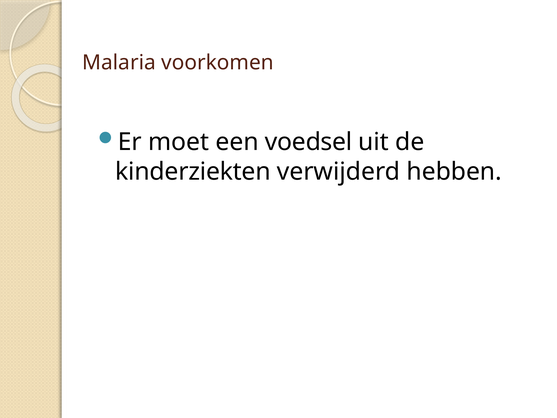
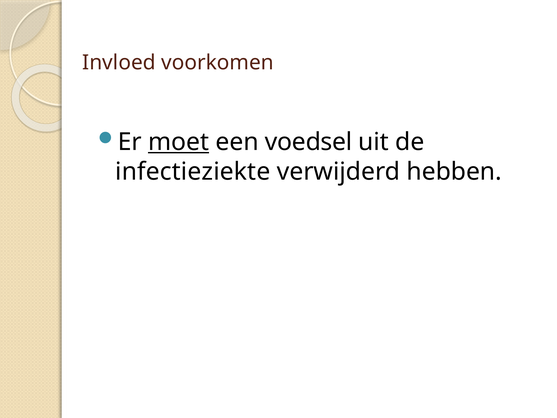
Malaria: Malaria -> Invloed
moet underline: none -> present
kinderziekten: kinderziekten -> infectieziekte
